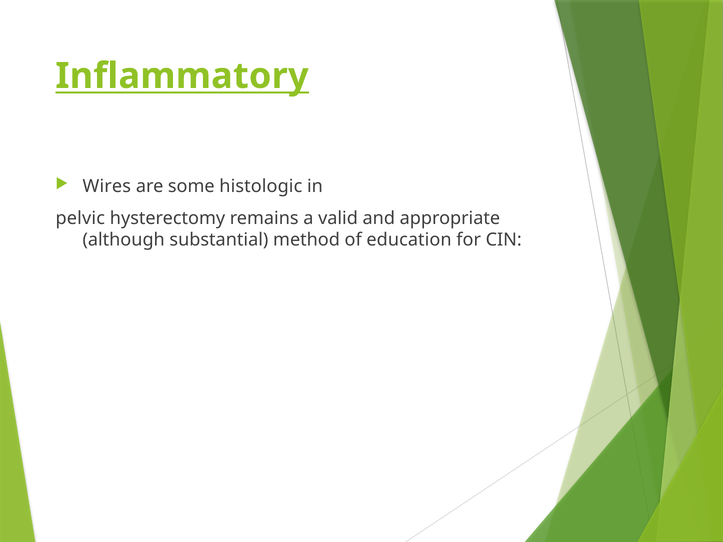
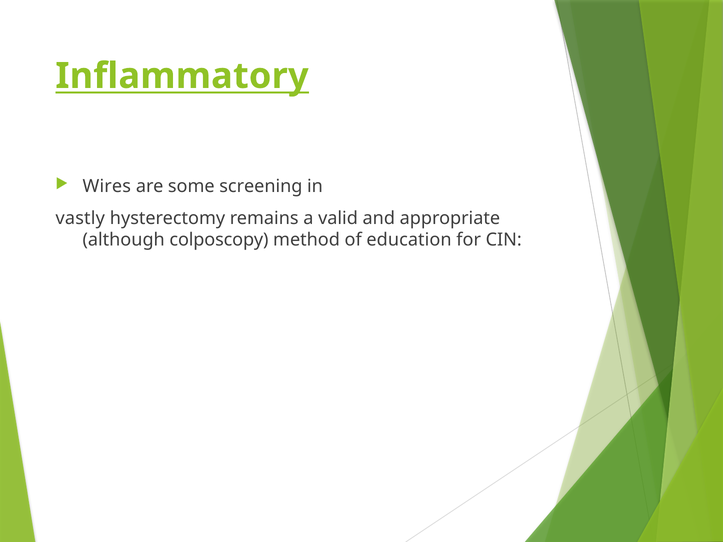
histologic: histologic -> screening
pelvic: pelvic -> vastly
substantial: substantial -> colposcopy
